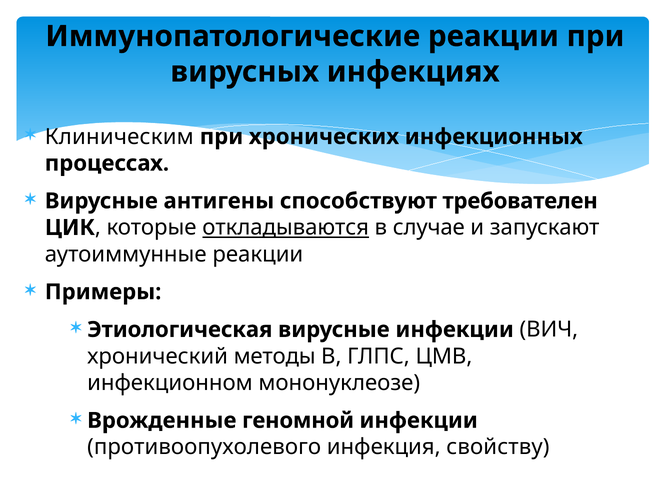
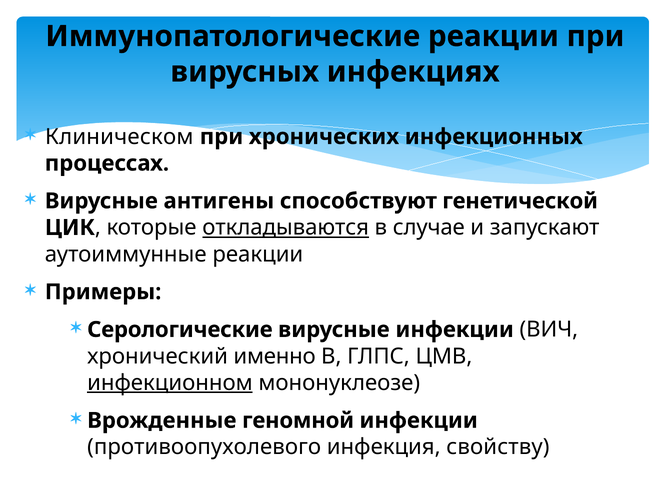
Клиническим: Клиническим -> Клиническом
требователен: требователен -> генетической
Этиологическая: Этиологическая -> Серологические
методы: методы -> именно
инфекционном underline: none -> present
